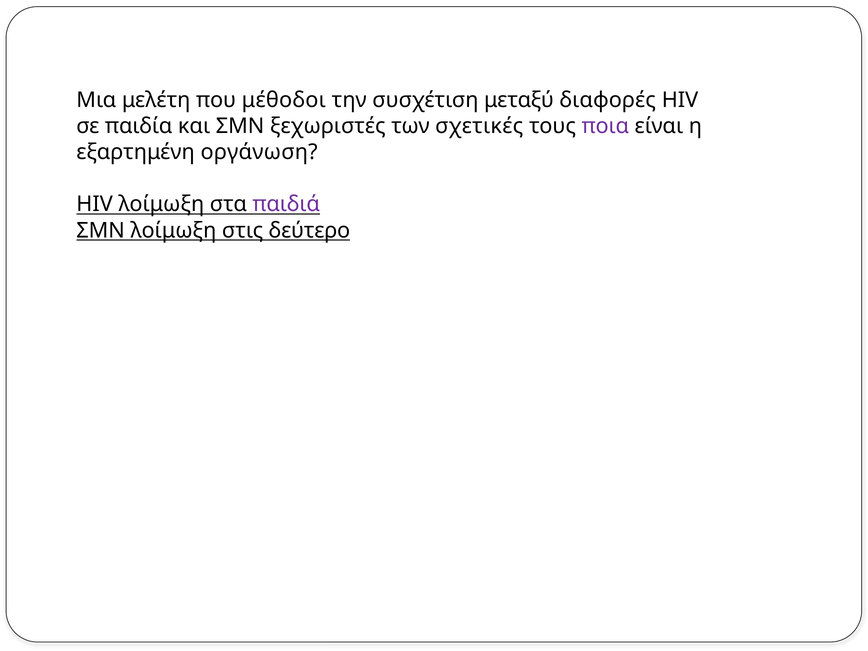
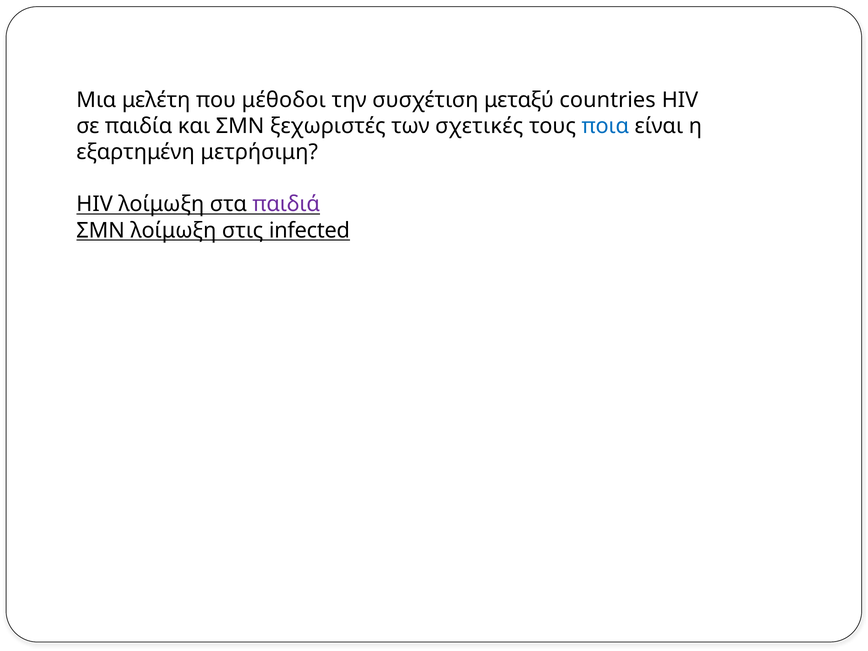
διαφορές: διαφορές -> countries
ποια colour: purple -> blue
οργάνωση: οργάνωση -> μετρήσιμη
δεύτερο: δεύτερο -> infected
